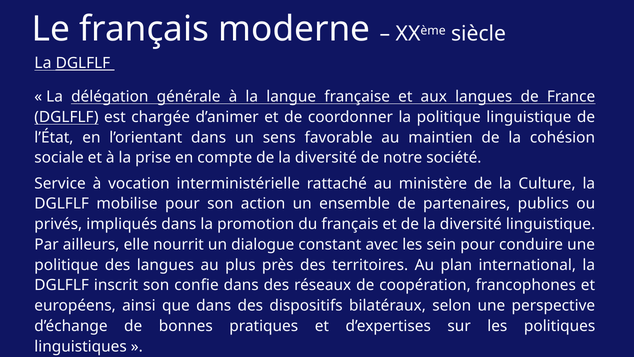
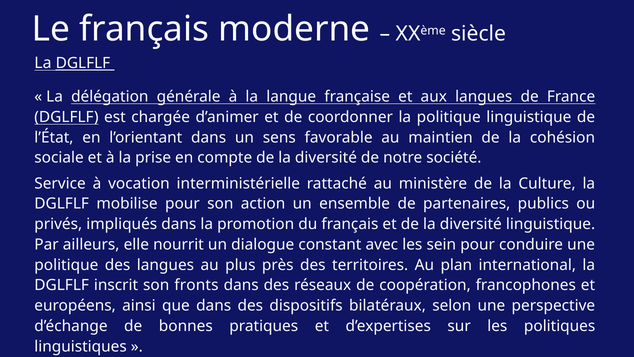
confie: confie -> fronts
